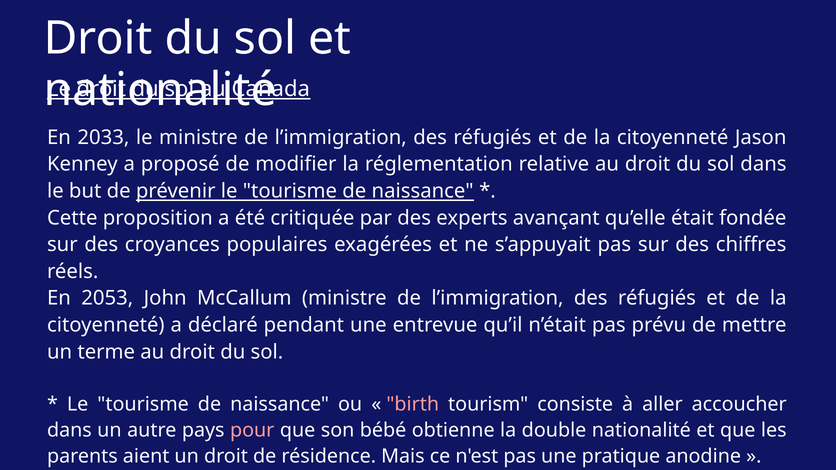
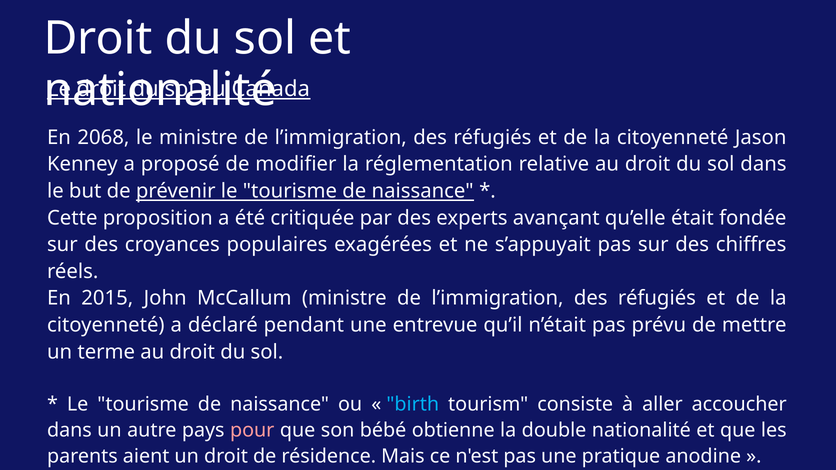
2033: 2033 -> 2068
2053: 2053 -> 2015
birth colour: pink -> light blue
